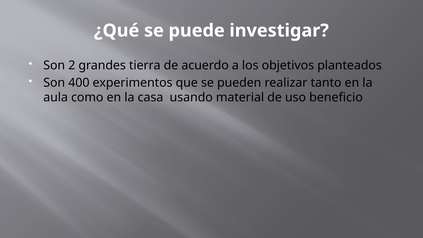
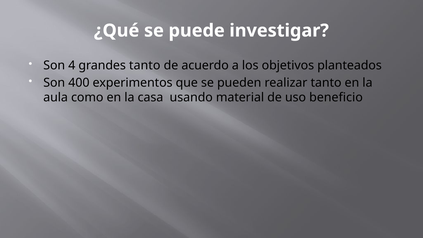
2: 2 -> 4
grandes tierra: tierra -> tanto
